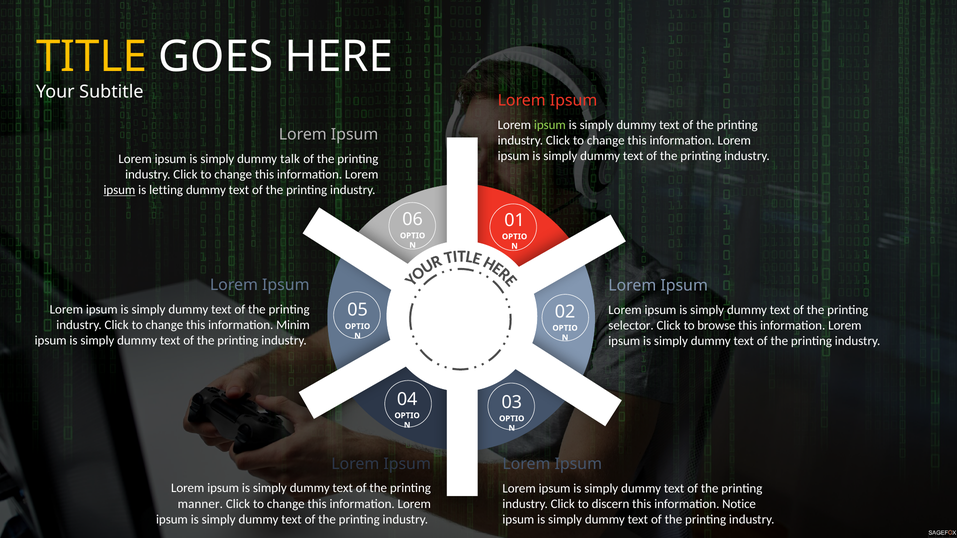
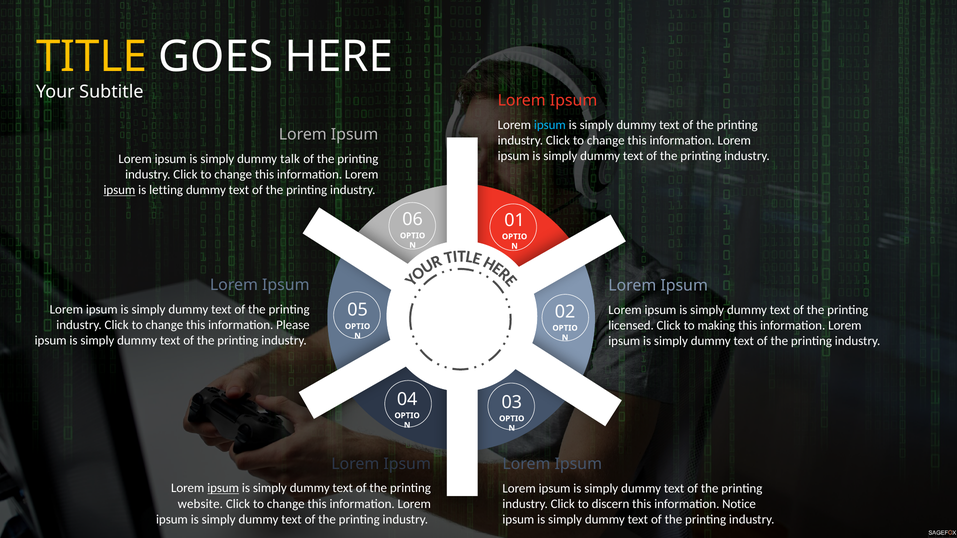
ipsum at (550, 125) colour: light green -> light blue
Minim: Minim -> Please
selector: selector -> licensed
browse: browse -> making
ipsum at (223, 488) underline: none -> present
manner: manner -> website
